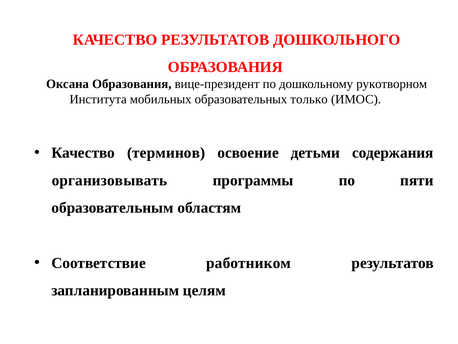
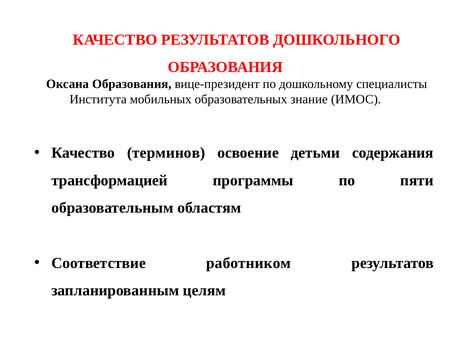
рукотворном: рукотворном -> специалисты
только: только -> знание
организовывать: организовывать -> трансформацией
